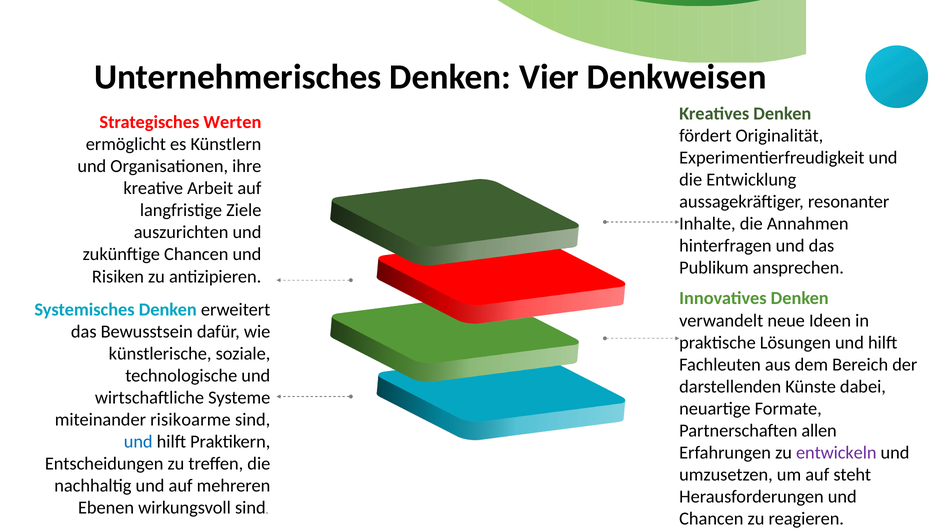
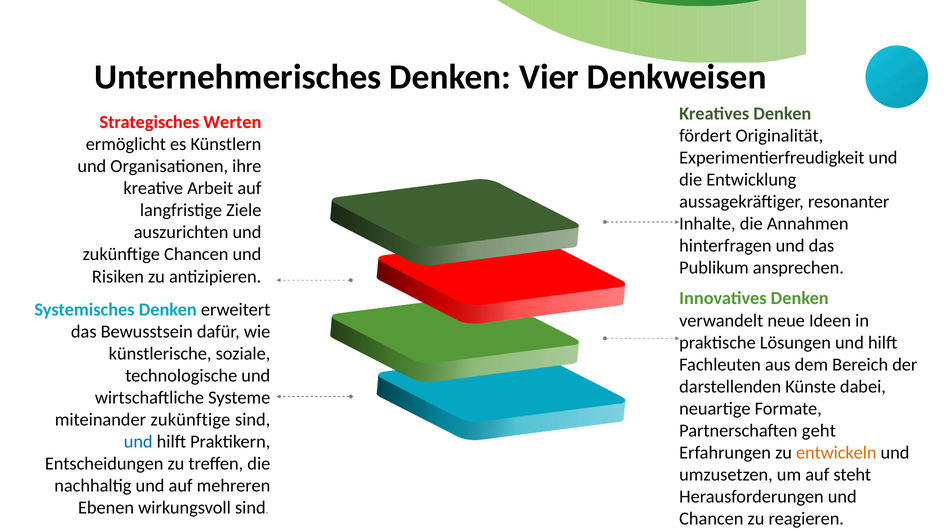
miteinander risikoarme: risikoarme -> zukünftige
allen: allen -> geht
entwickeln colour: purple -> orange
